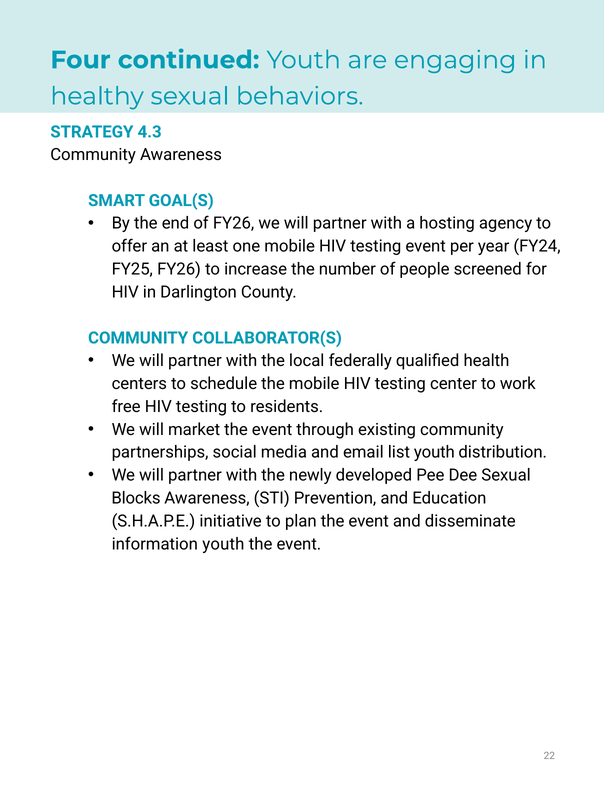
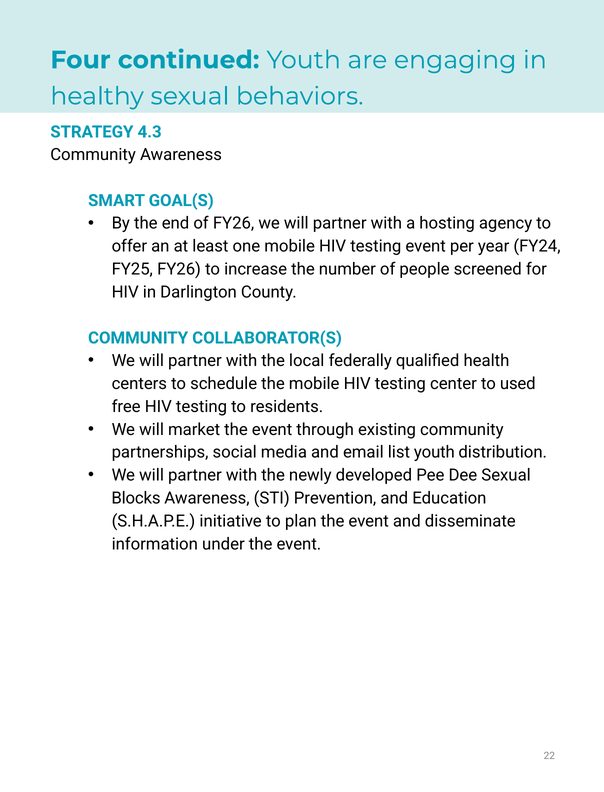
work: work -> used
information youth: youth -> under
